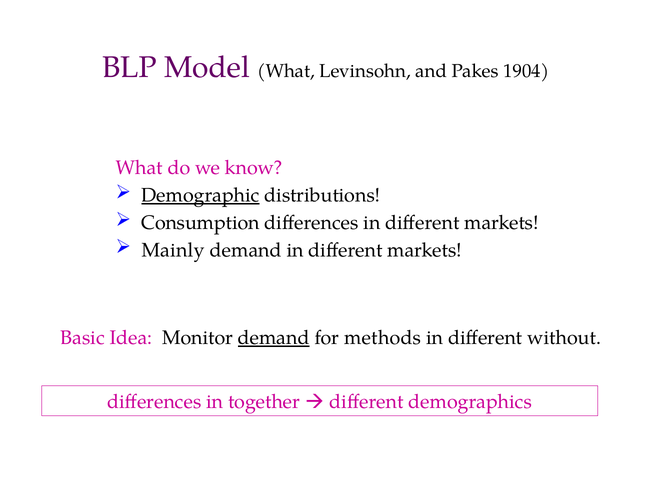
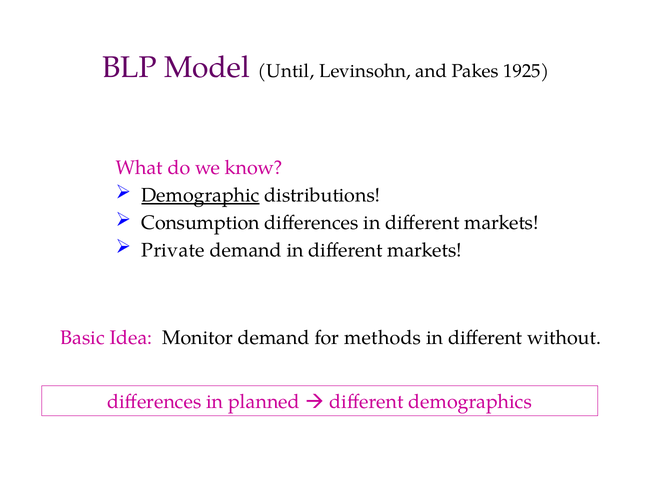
Model What: What -> Until
1904: 1904 -> 1925
Mainly: Mainly -> Private
demand at (274, 338) underline: present -> none
together: together -> planned
